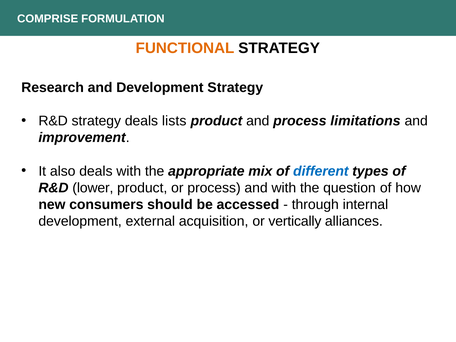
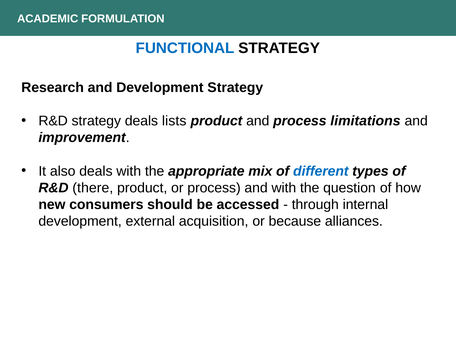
COMPRISE: COMPRISE -> ACADEMIC
FUNCTIONAL colour: orange -> blue
lower: lower -> there
vertically: vertically -> because
